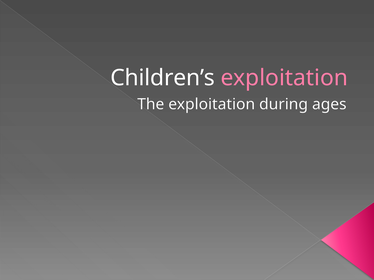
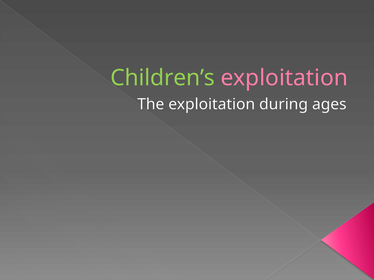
Children’s colour: white -> light green
